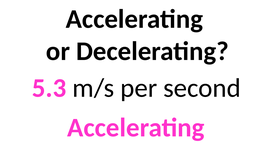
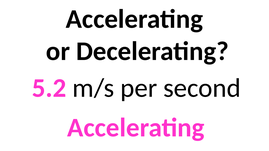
5.3: 5.3 -> 5.2
